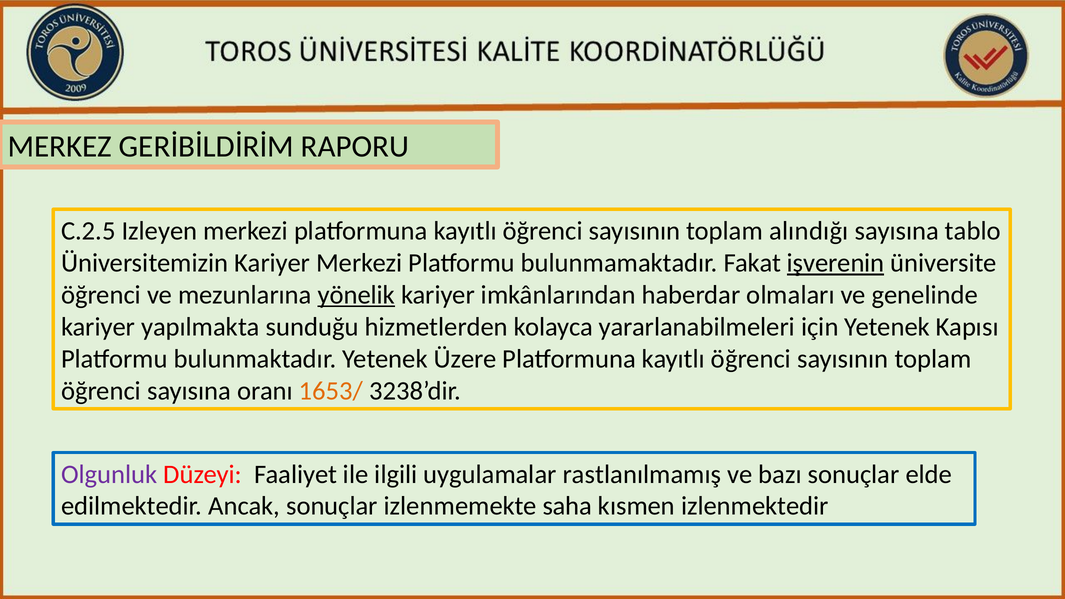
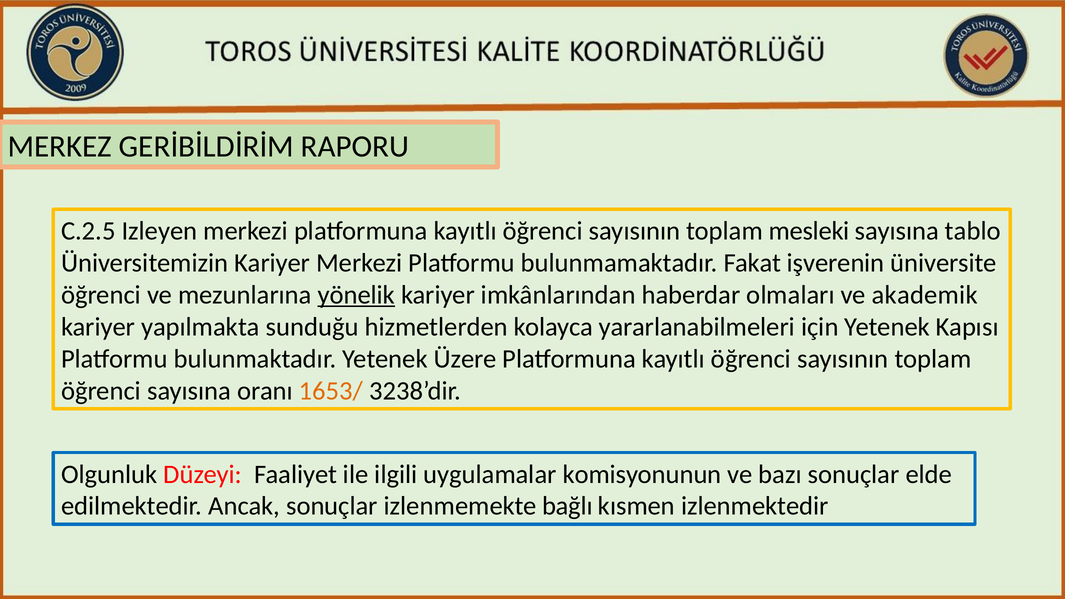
alındığı: alındığı -> mesleki
işverenin underline: present -> none
genelinde: genelinde -> akademik
Olgunluk colour: purple -> black
rastlanılmamış: rastlanılmamış -> komisyonunun
saha: saha -> bağlı
